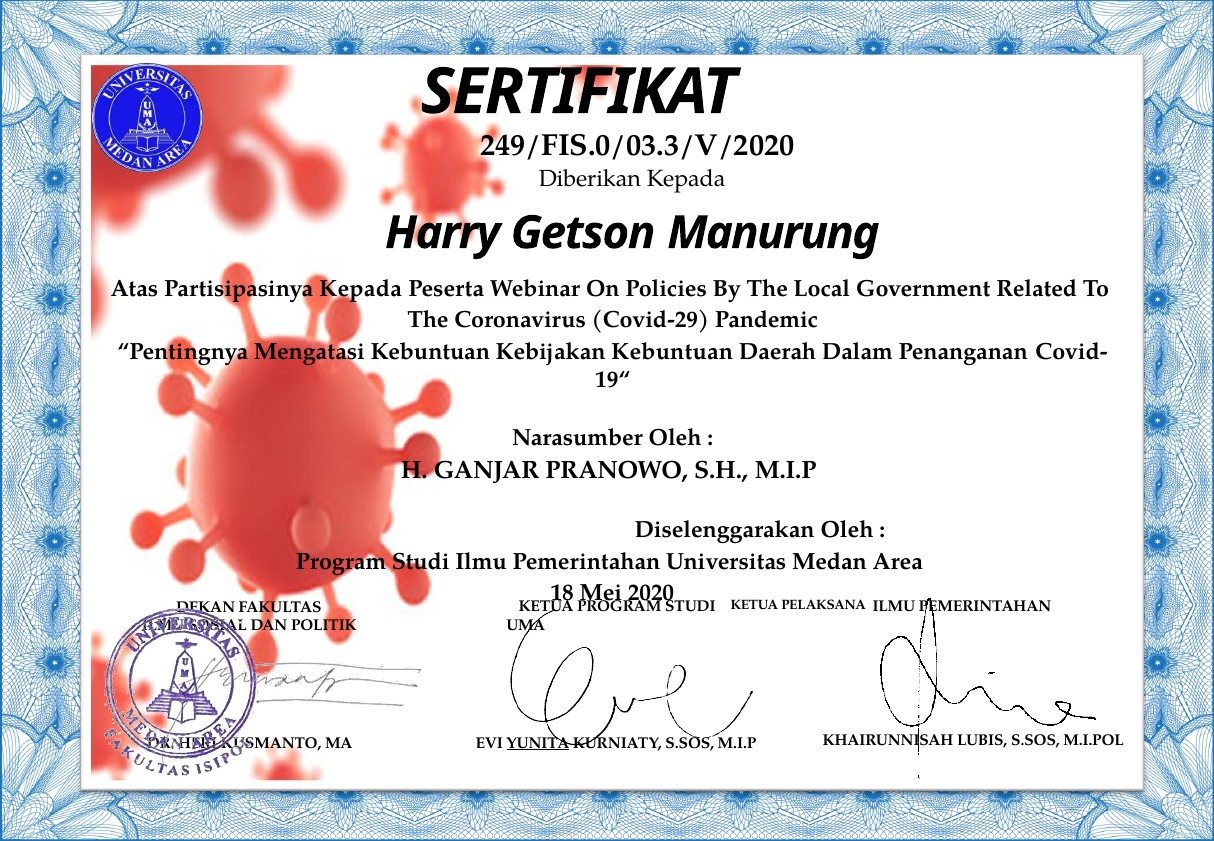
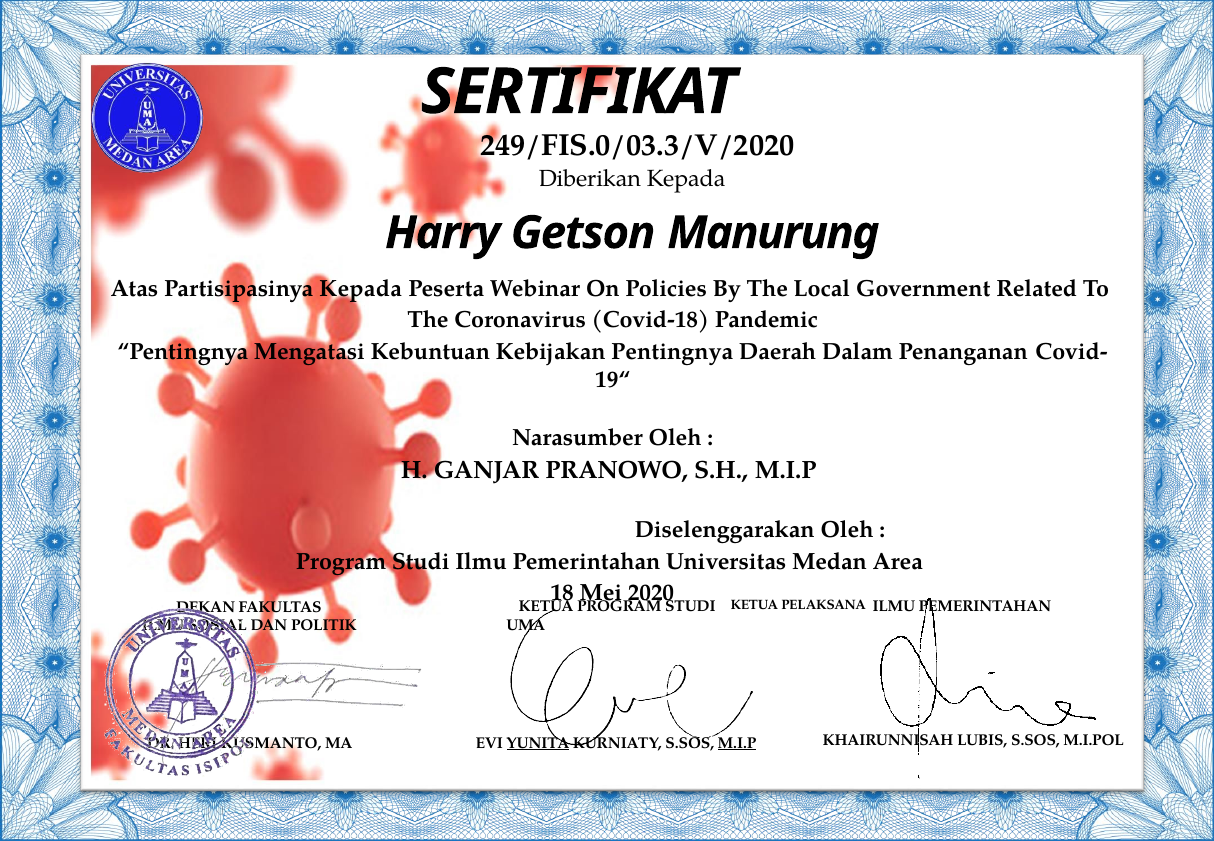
Covid-29: Covid-29 -> Covid-18
Kebijakan Kebuntuan: Kebuntuan -> Pentingnya
M.I.P at (737, 742) underline: none -> present
